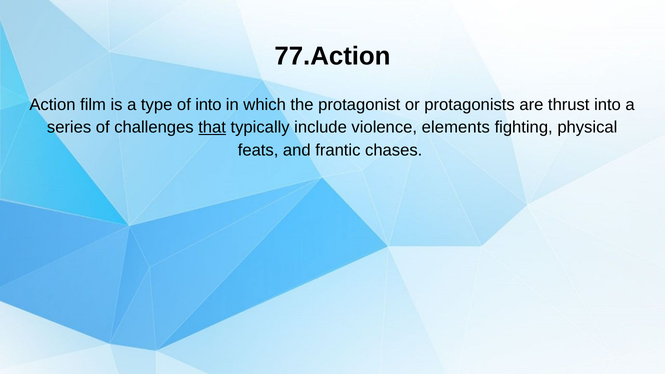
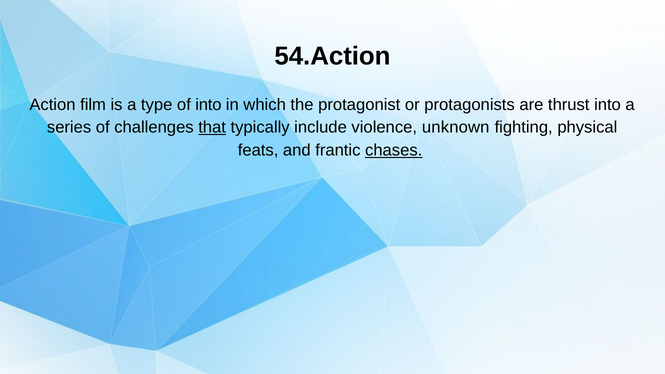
77.Action: 77.Action -> 54.Action
elements: elements -> unknown
chases underline: none -> present
